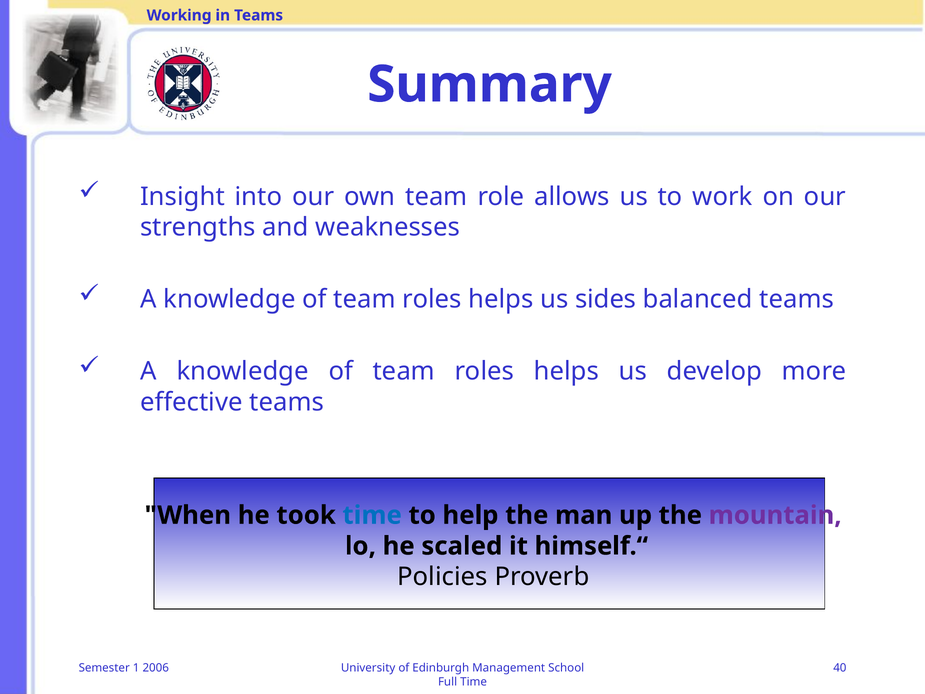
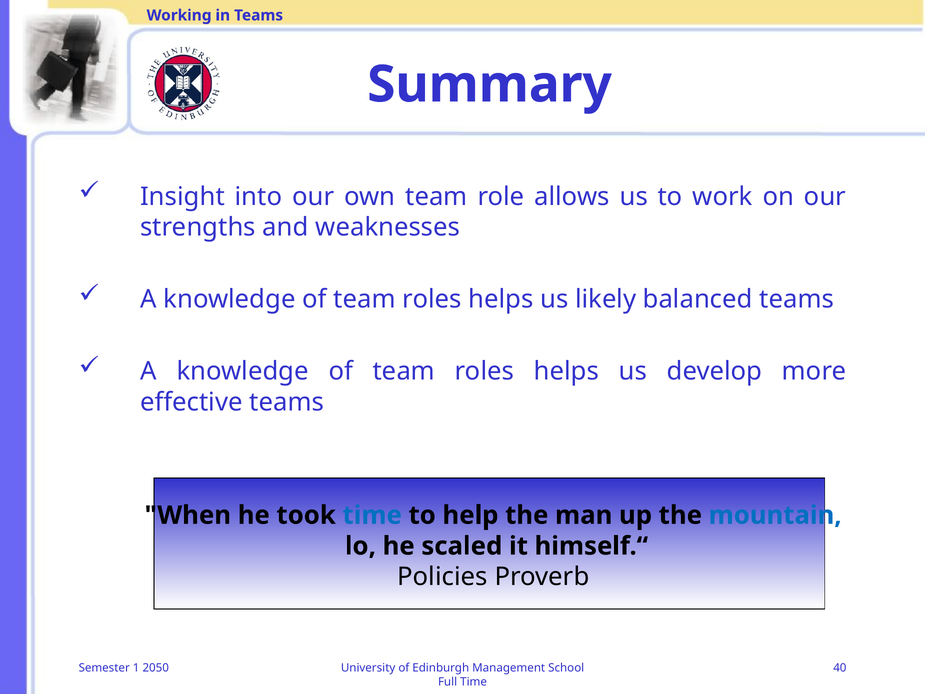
sides: sides -> likely
mountain colour: purple -> blue
2006: 2006 -> 2050
